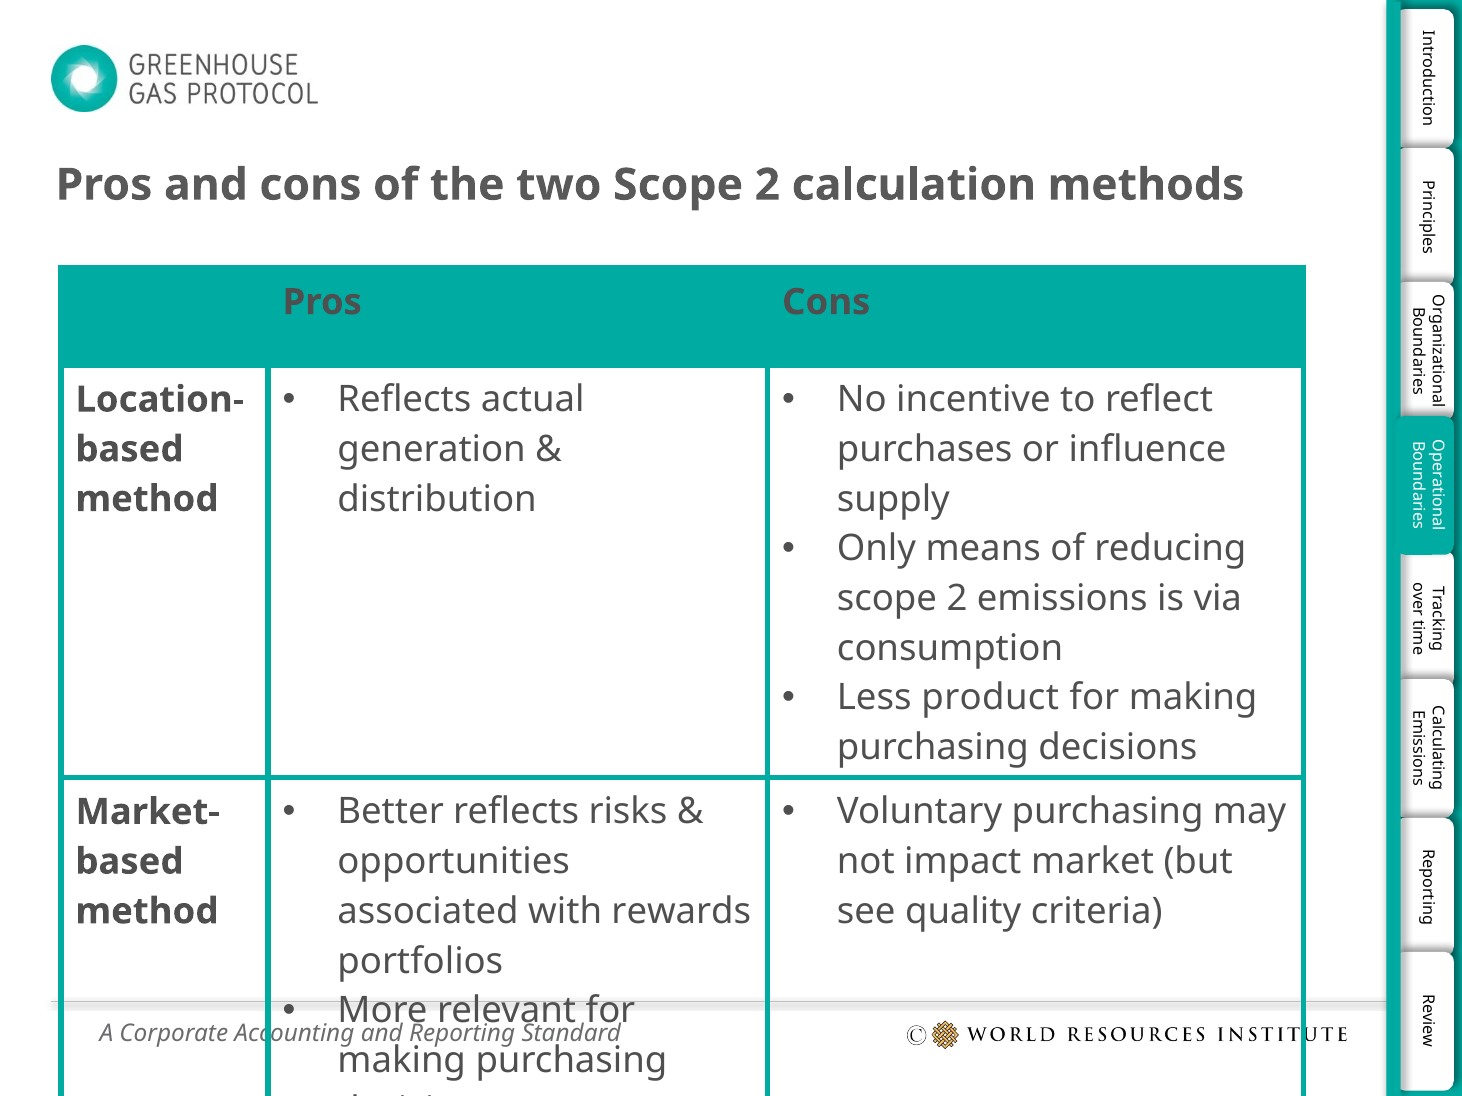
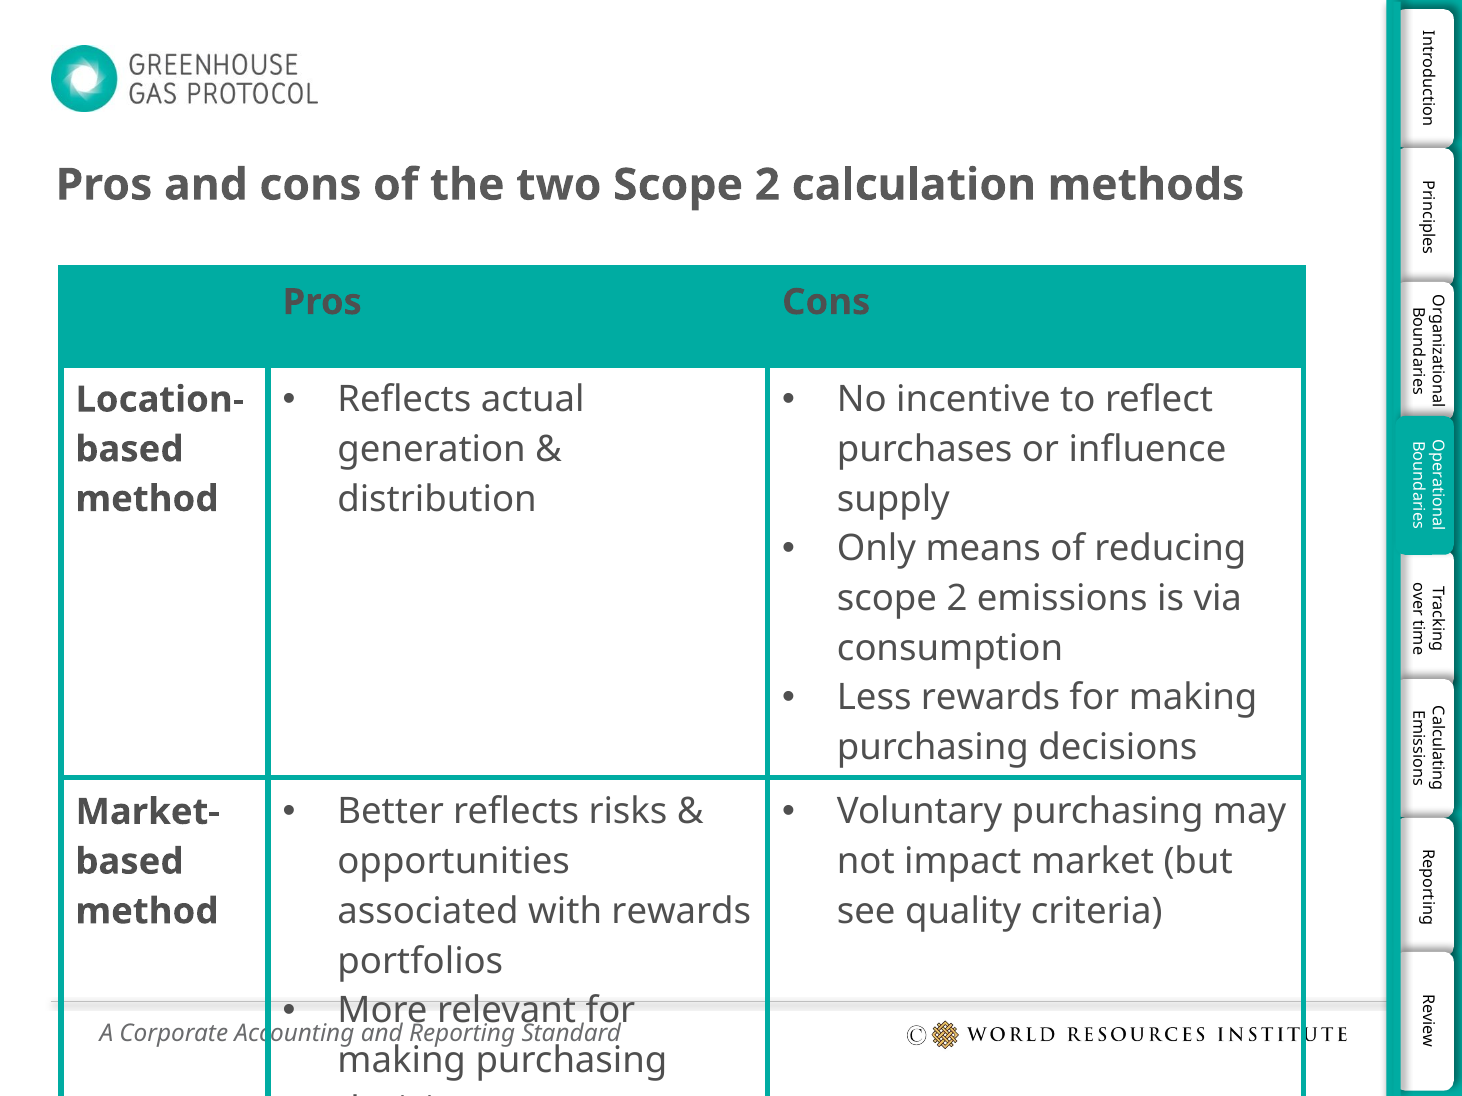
Less product: product -> rewards
